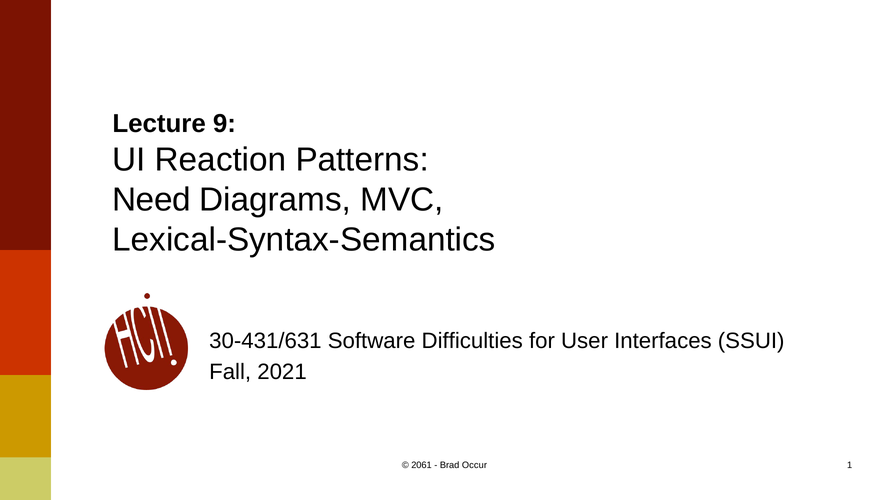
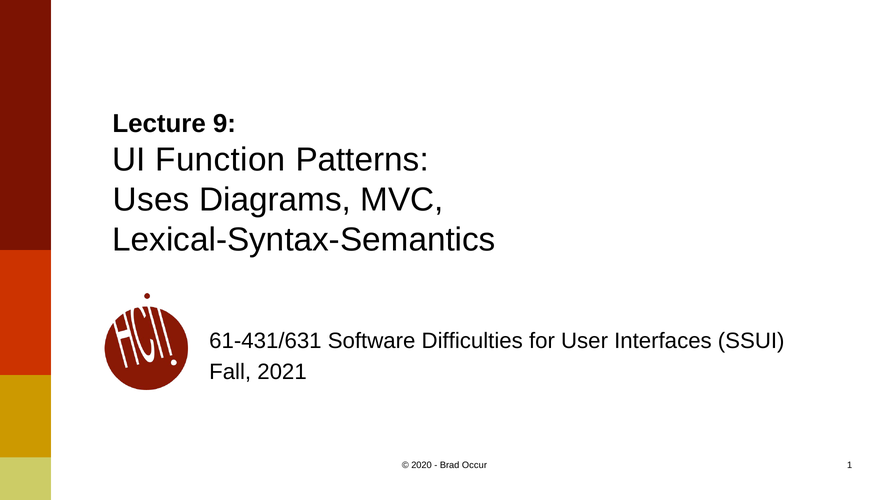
Reaction: Reaction -> Function
Need: Need -> Uses
30-431/631: 30-431/631 -> 61-431/631
2061: 2061 -> 2020
